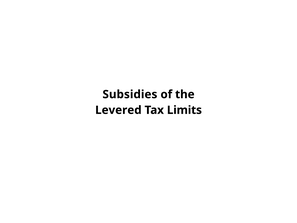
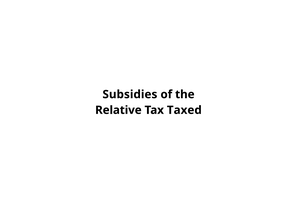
Levered: Levered -> Relative
Limits: Limits -> Taxed
